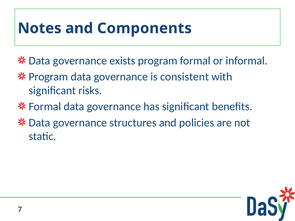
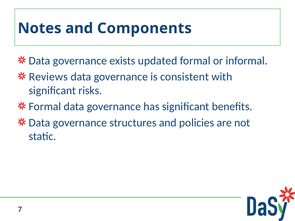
exists program: program -> updated
Program at (48, 77): Program -> Reviews
